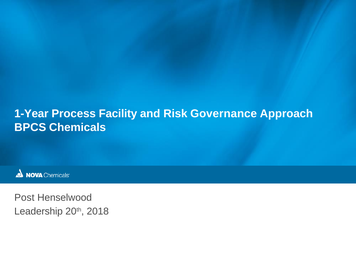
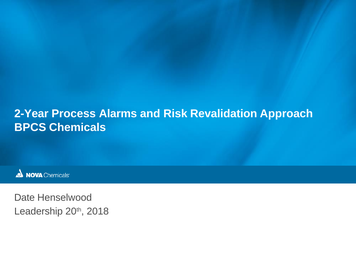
1-Year: 1-Year -> 2-Year
Facility: Facility -> Alarms
Governance: Governance -> Revalidation
Post: Post -> Date
